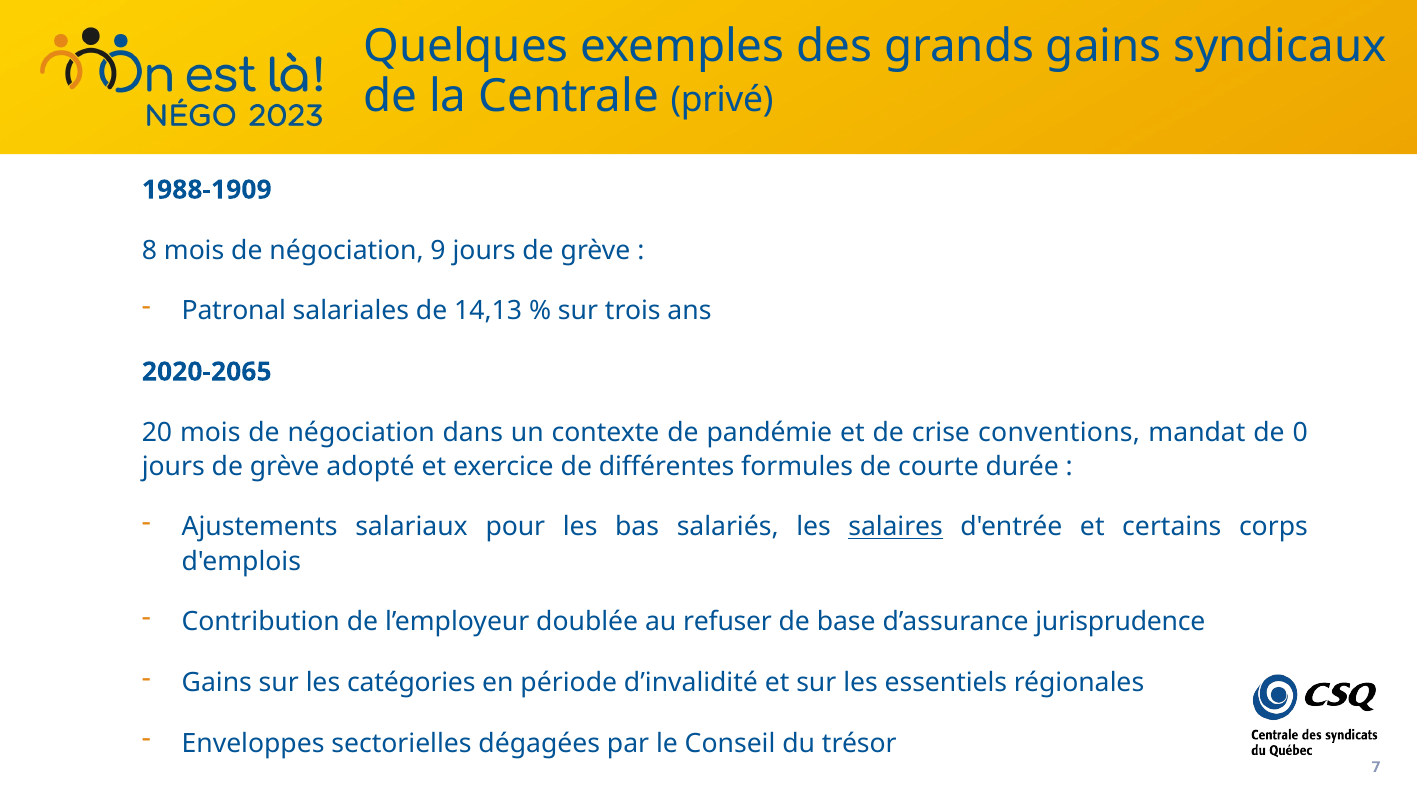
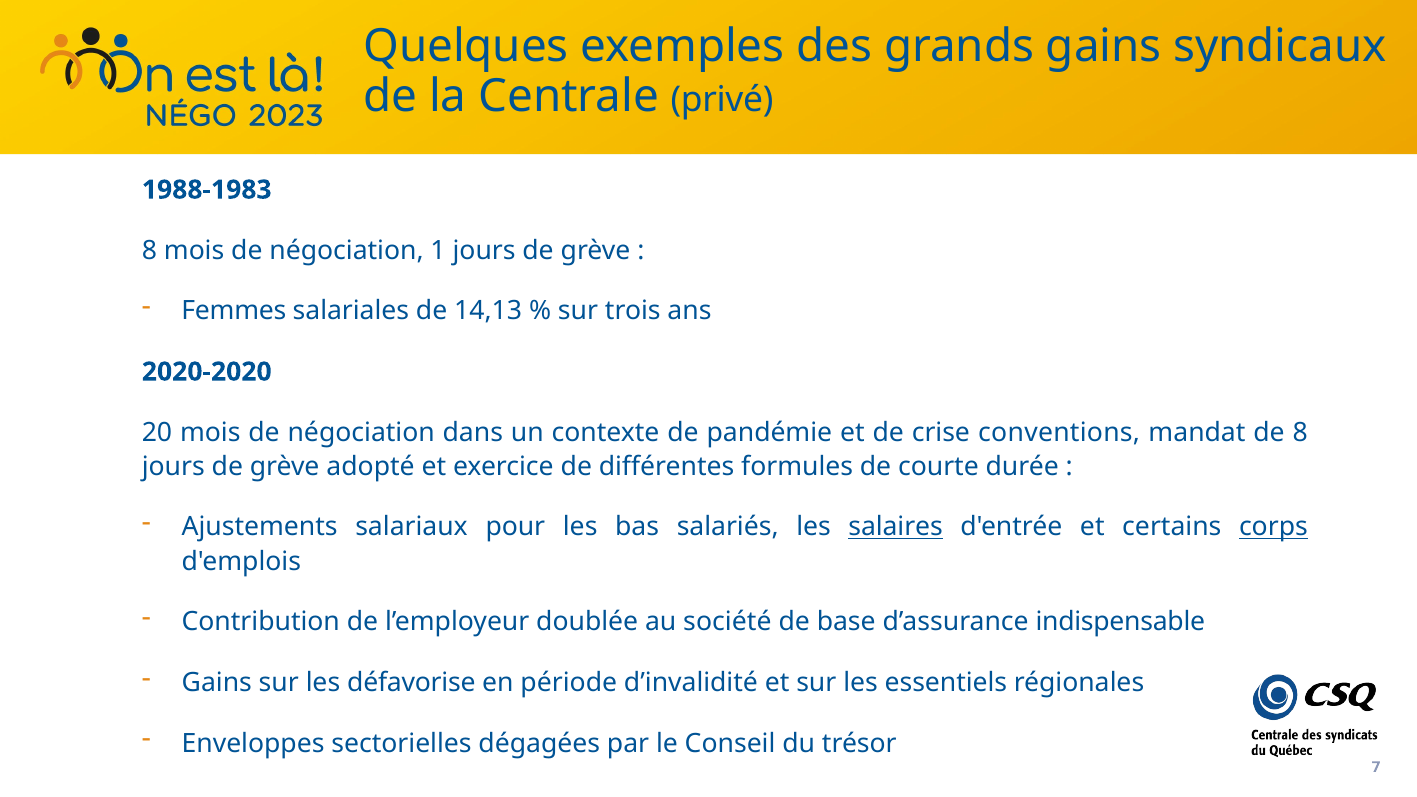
1988-1909: 1988-1909 -> 1988-1983
9: 9 -> 1
Patronal: Patronal -> Femmes
2020-2065: 2020-2065 -> 2020-2020
de 0: 0 -> 8
corps underline: none -> present
refuser: refuser -> société
jurisprudence: jurisprudence -> indispensable
catégories: catégories -> défavorise
